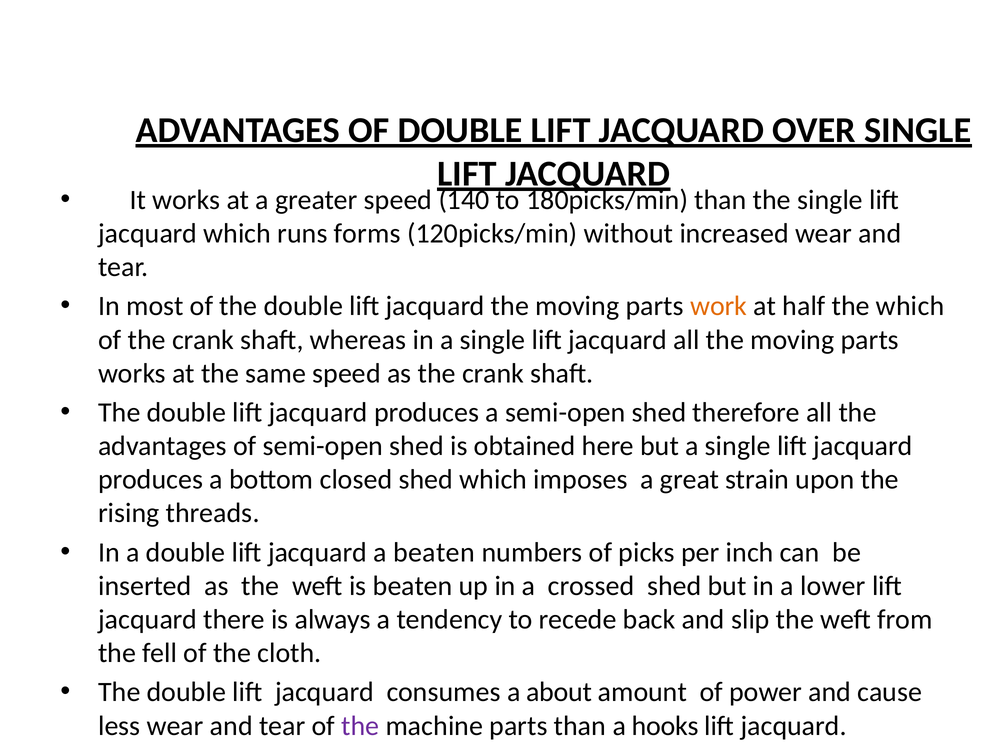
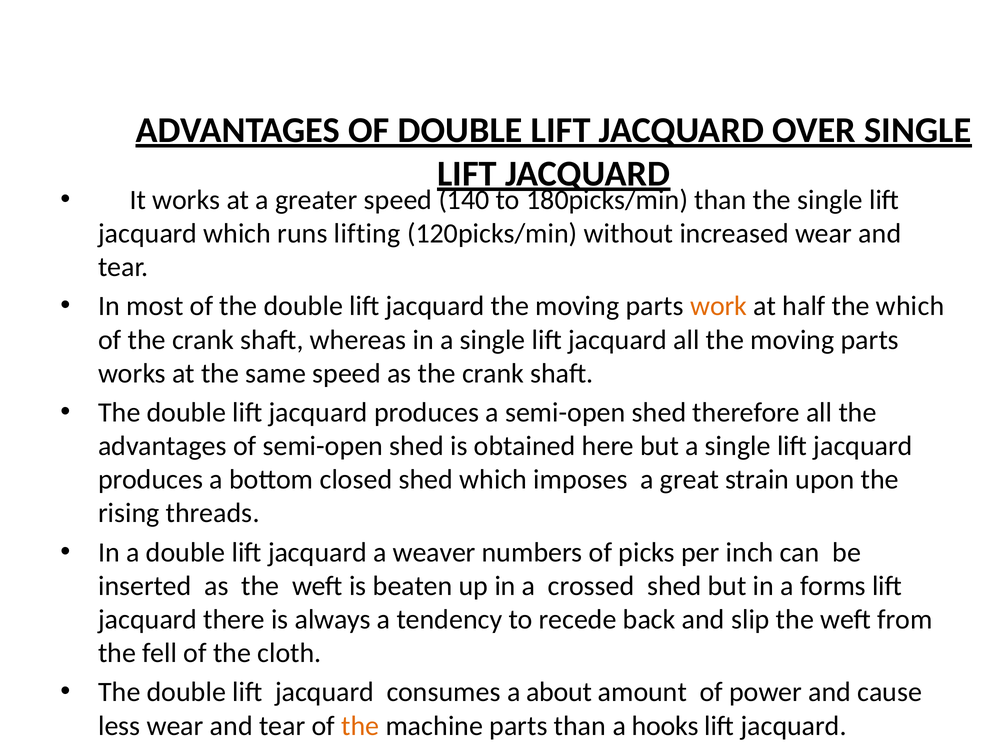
forms: forms -> lifting
a beaten: beaten -> weaver
lower: lower -> forms
the at (360, 726) colour: purple -> orange
